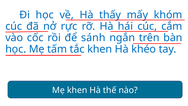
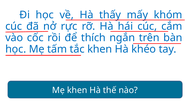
sánh: sánh -> thích
